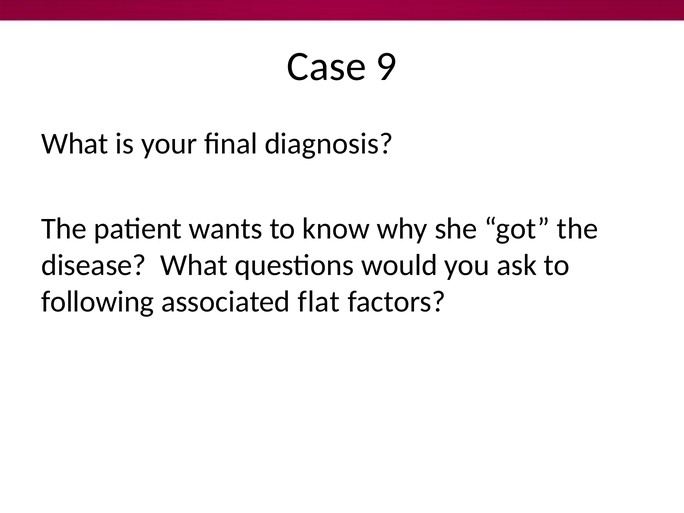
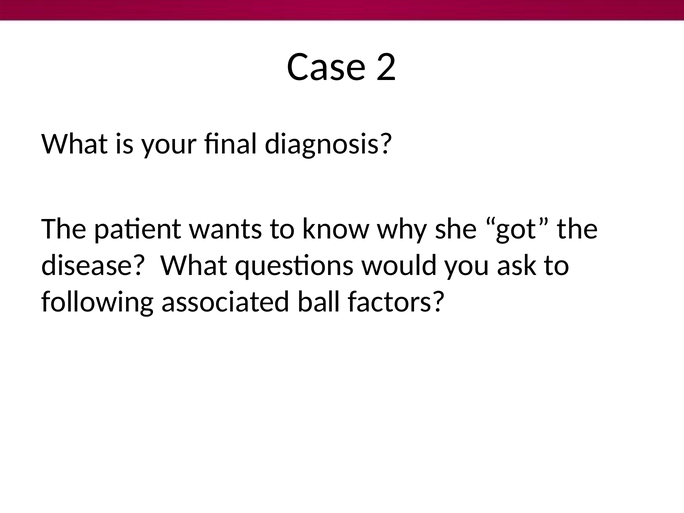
9: 9 -> 2
flat: flat -> ball
